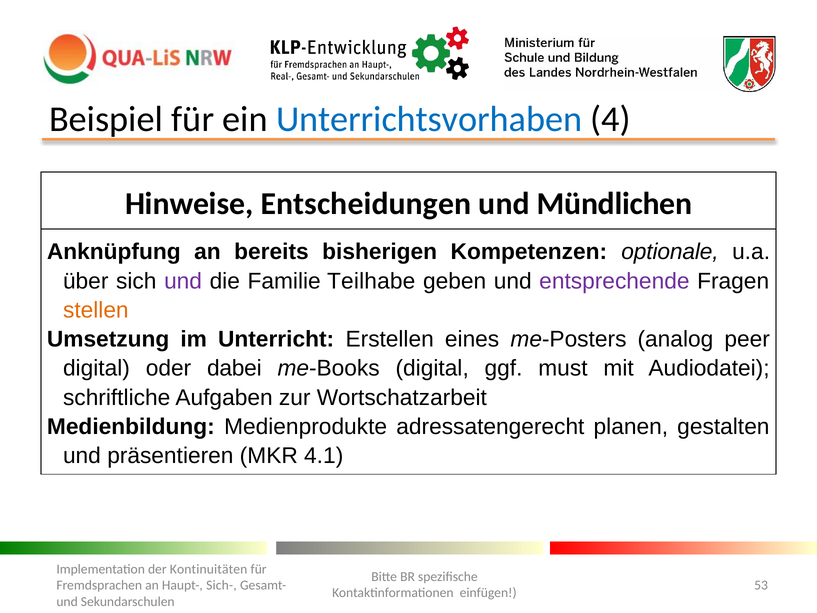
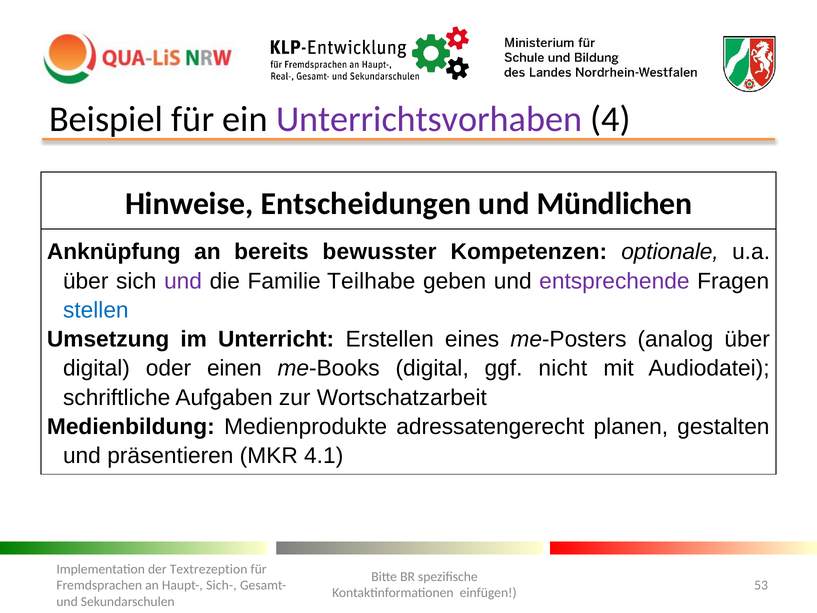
Unterrichtsvorhaben colour: blue -> purple
bisherigen: bisherigen -> bewusster
stellen colour: orange -> blue
analog peer: peer -> über
dabei: dabei -> einen
must: must -> nicht
Kontinuitäten: Kontinuitäten -> Textrezeption
